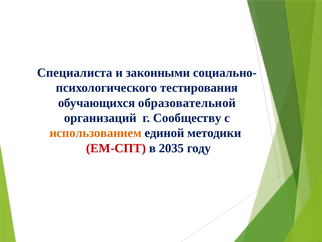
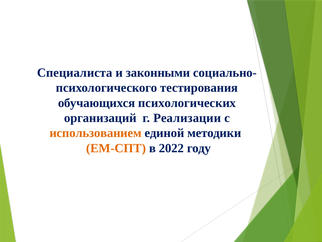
образовательной: образовательной -> психологических
Сообществу: Сообществу -> Реализации
ЕМ-СПТ colour: red -> orange
2035: 2035 -> 2022
